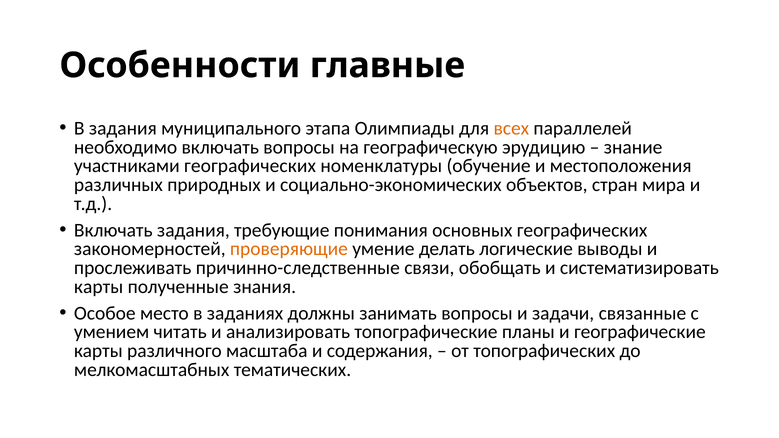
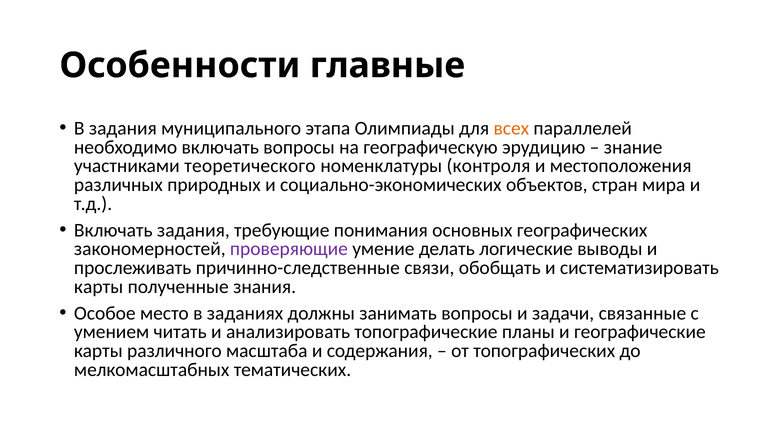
участниками географических: географических -> теоретического
обучение: обучение -> контроля
проверяющие colour: orange -> purple
